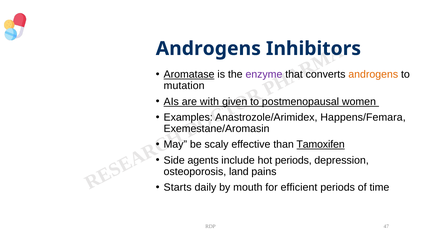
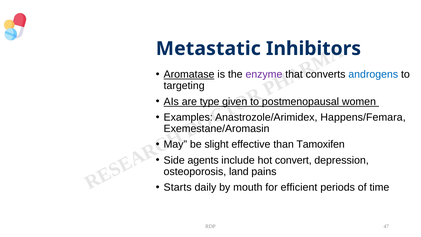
Androgens at (208, 49): Androgens -> Metastatic
androgens at (373, 74) colour: orange -> blue
mutation: mutation -> targeting
with: with -> type
scaly: scaly -> slight
Tamoxifen underline: present -> none
hot periods: periods -> convert
